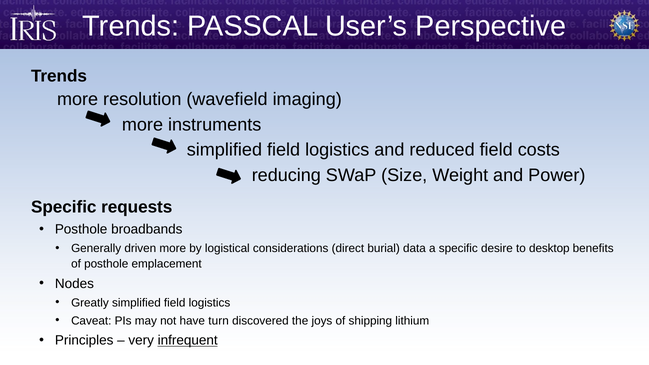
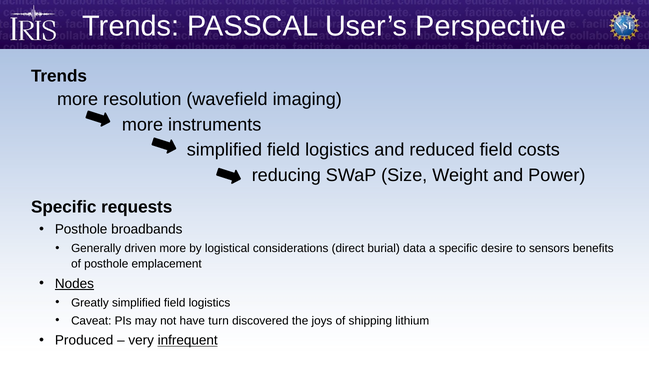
desktop: desktop -> sensors
Nodes underline: none -> present
Principles: Principles -> Produced
